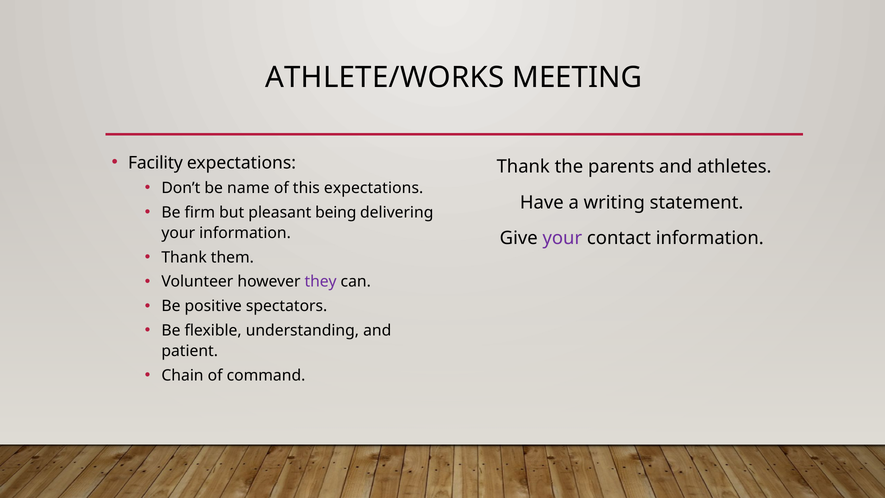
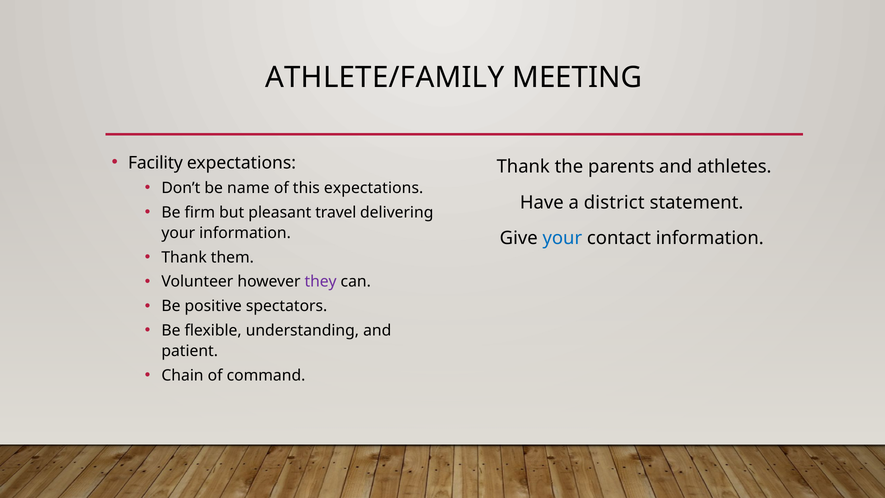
ATHLETE/WORKS: ATHLETE/WORKS -> ATHLETE/FAMILY
writing: writing -> district
being: being -> travel
your at (562, 238) colour: purple -> blue
